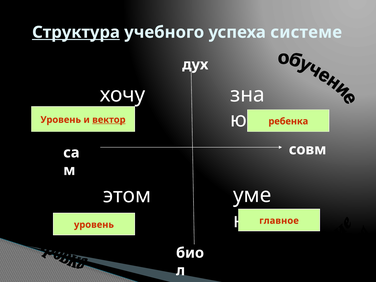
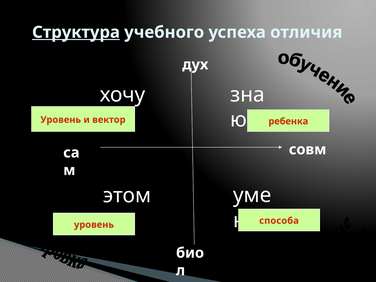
системе: системе -> отличия
вектор underline: present -> none
главное: главное -> способа
